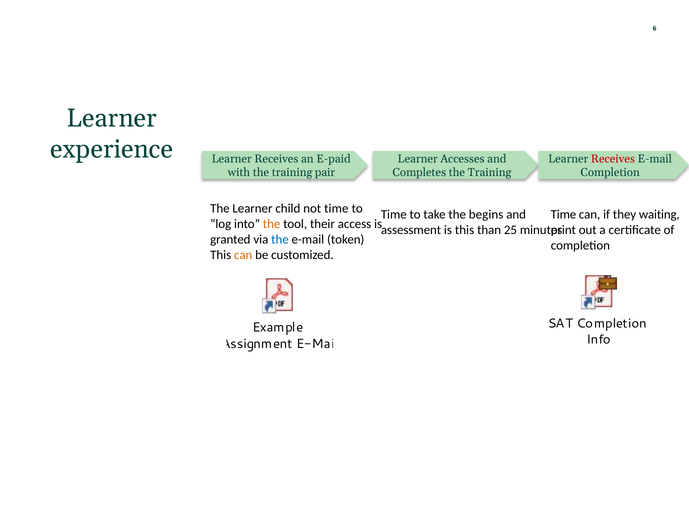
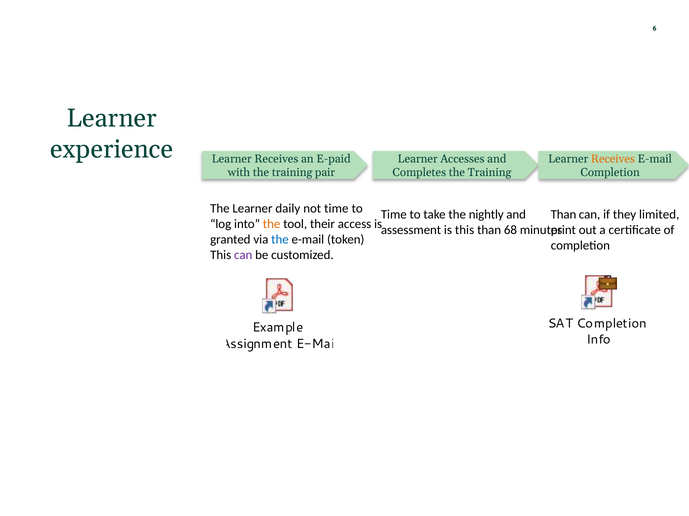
Receives at (613, 159) colour: red -> orange
child: child -> daily
begins: begins -> nightly
Time at (563, 215): Time -> Than
waiting: waiting -> limited
25: 25 -> 68
can at (243, 255) colour: orange -> purple
